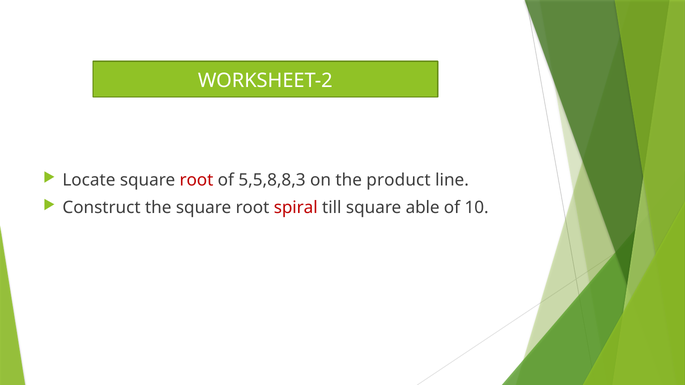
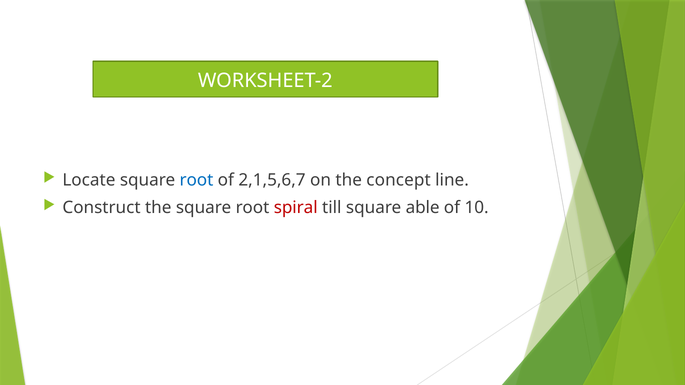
root at (196, 180) colour: red -> blue
5,5,8,8,3: 5,5,8,8,3 -> 2,1,5,6,7
product: product -> concept
